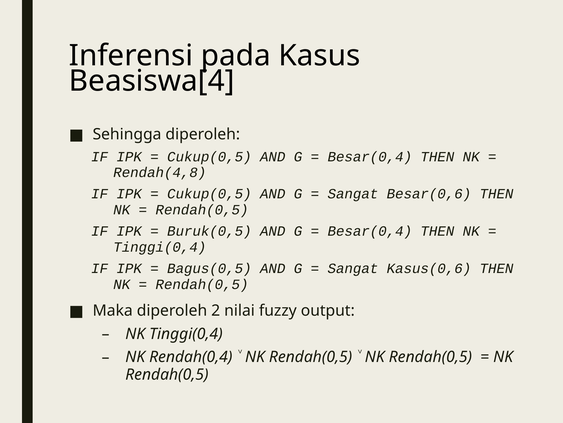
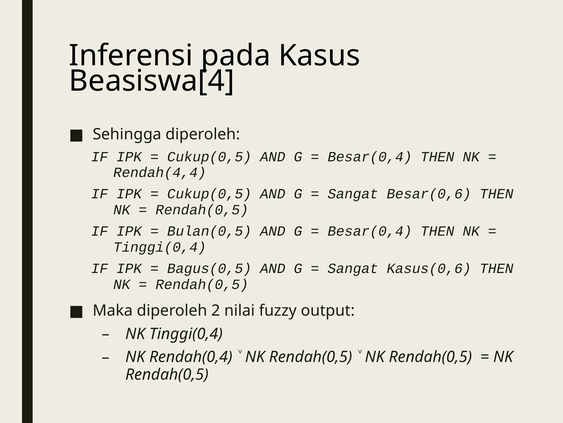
Rendah(4,8: Rendah(4,8 -> Rendah(4,4
Buruk(0,5: Buruk(0,5 -> Bulan(0,5
